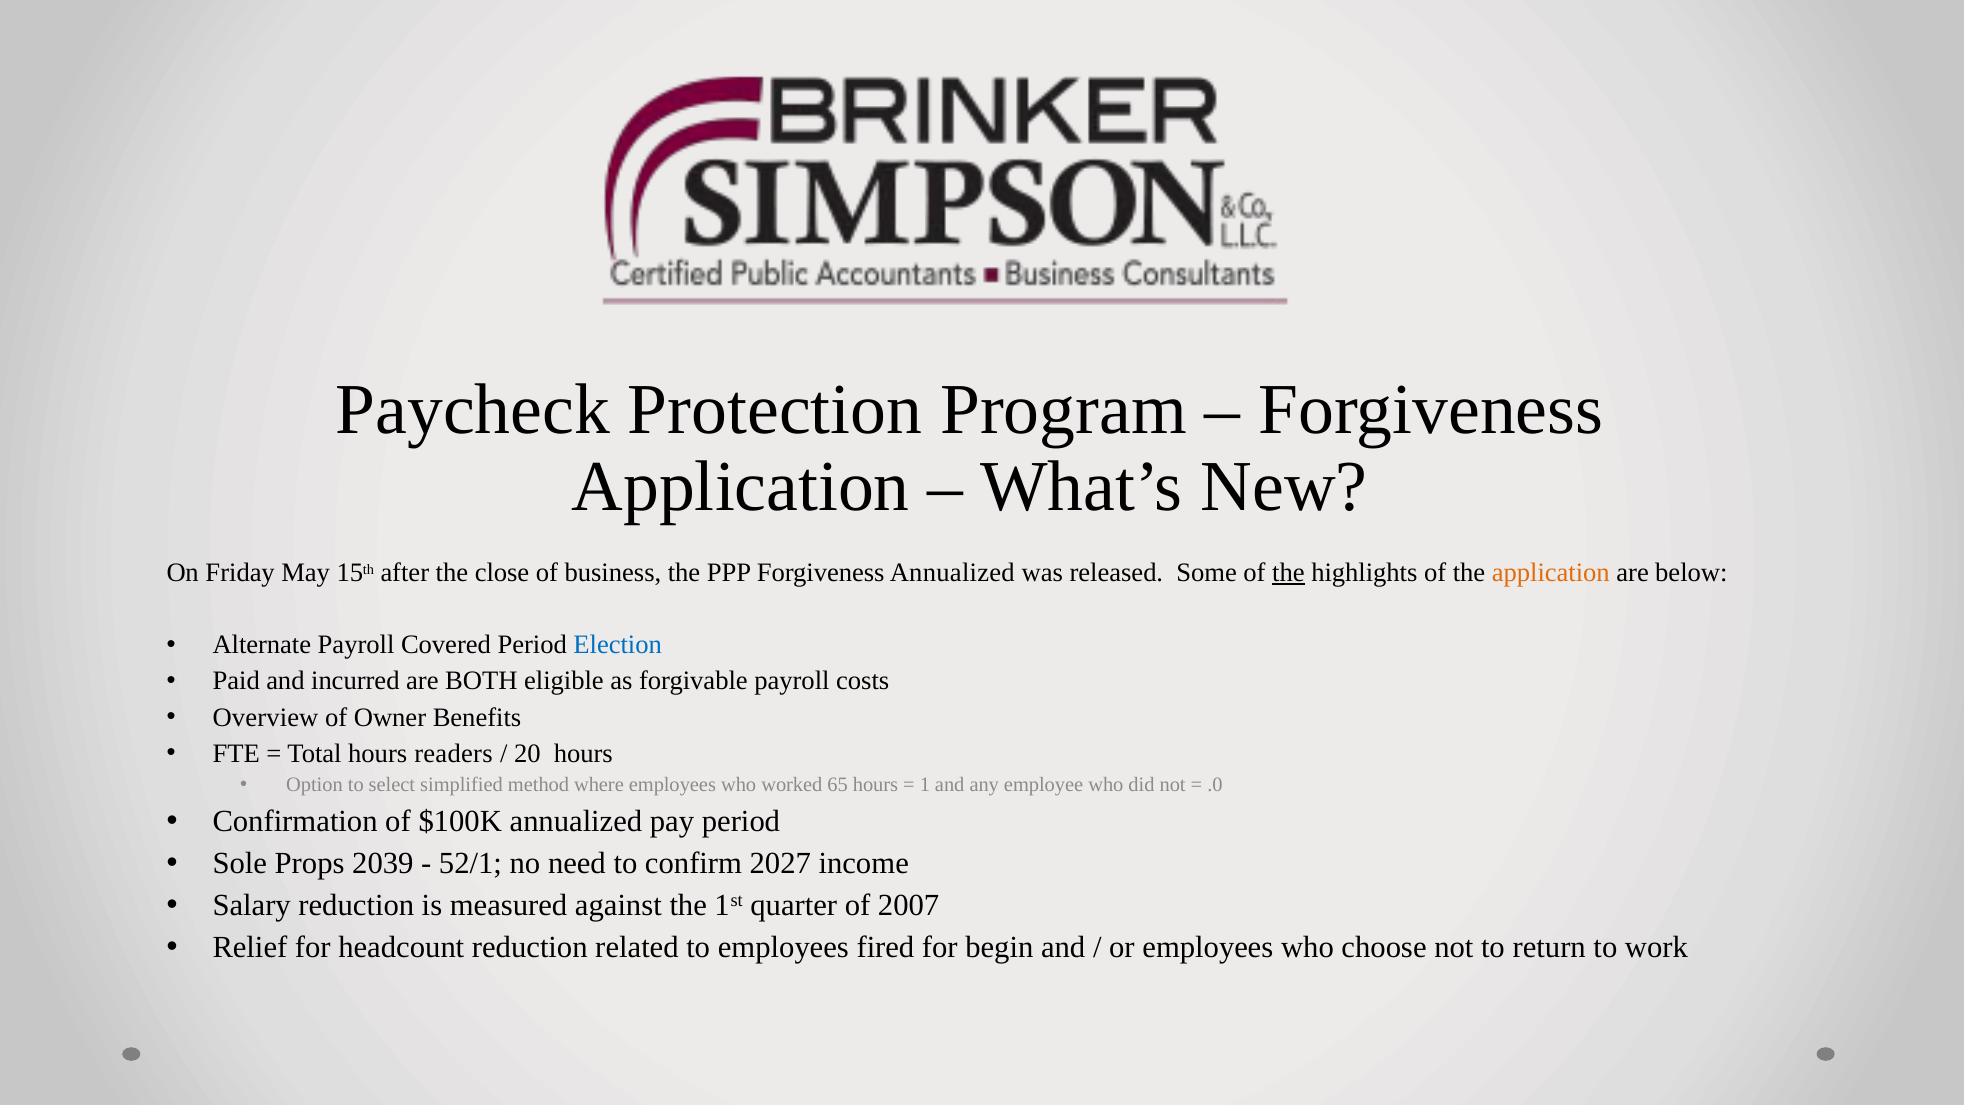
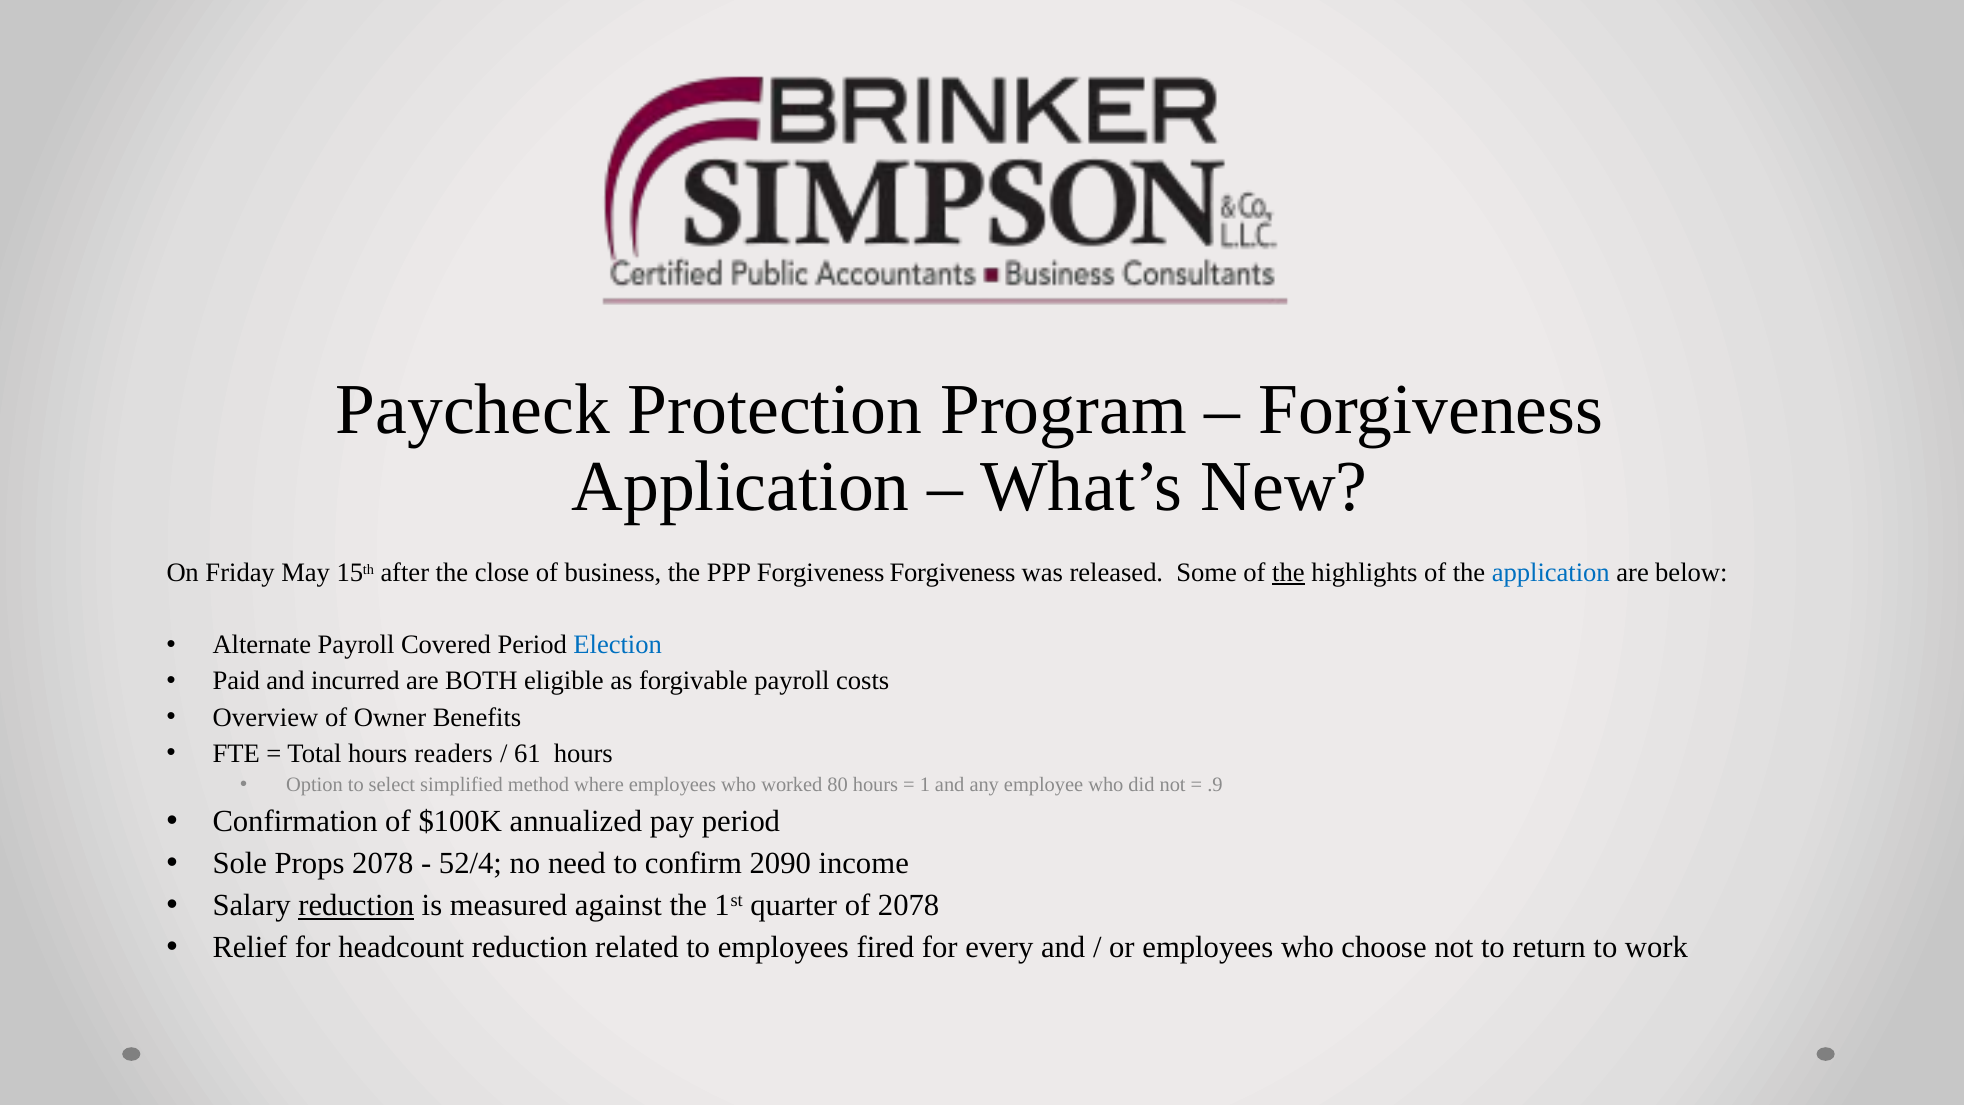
Forgiveness Annualized: Annualized -> Forgiveness
application at (1551, 573) colour: orange -> blue
20: 20 -> 61
65: 65 -> 80
.0: .0 -> .9
Props 2039: 2039 -> 2078
52/1: 52/1 -> 52/4
2027: 2027 -> 2090
reduction at (356, 905) underline: none -> present
of 2007: 2007 -> 2078
begin: begin -> every
